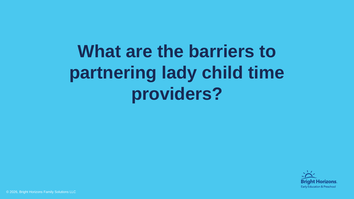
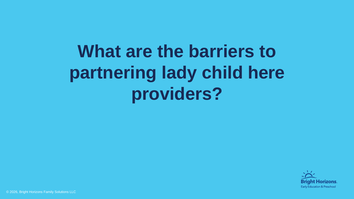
time: time -> here
